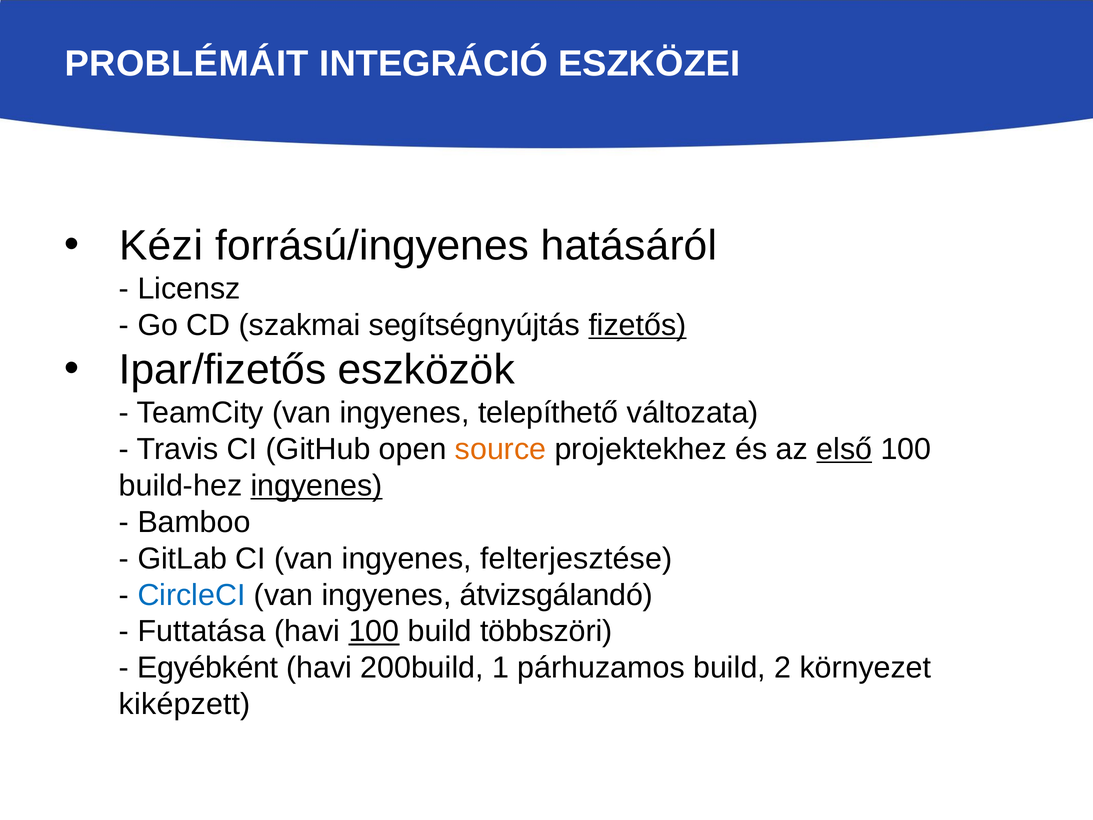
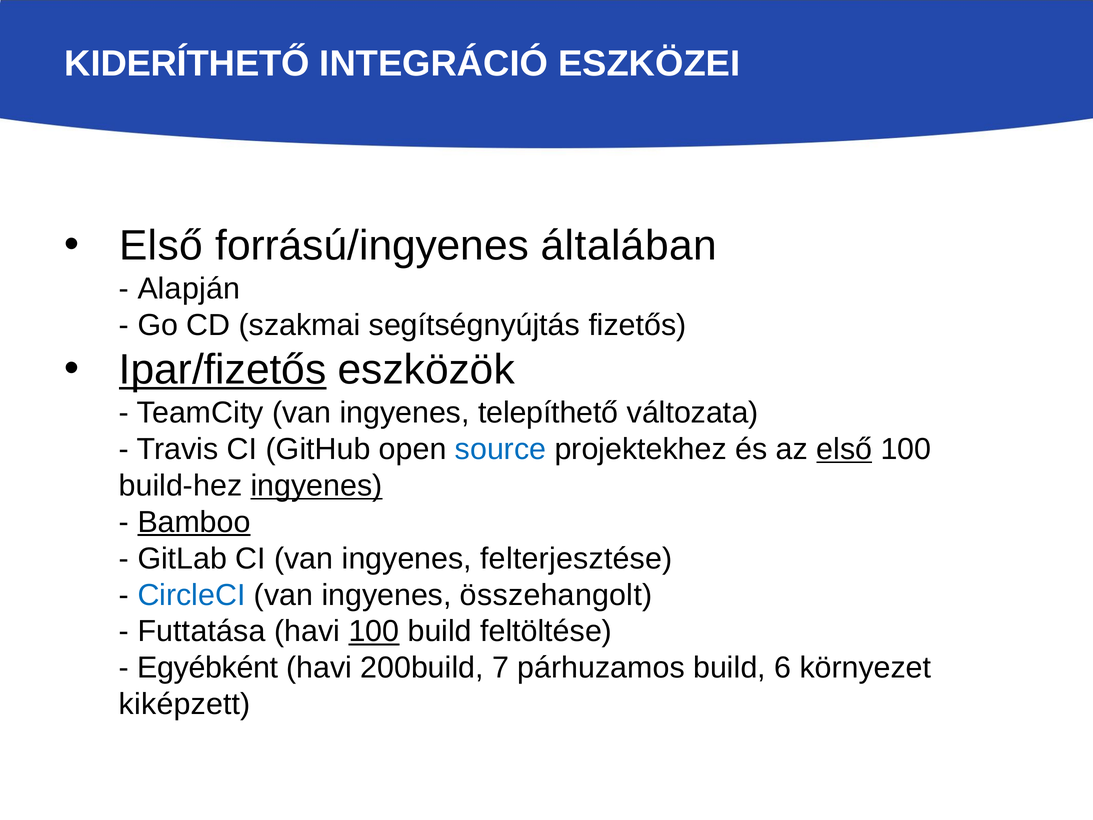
PROBLÉMÁIT: PROBLÉMÁIT -> KIDERÍTHETŐ
Kézi at (161, 246): Kézi -> Első
hatásáról: hatásáról -> általában
Licensz: Licensz -> Alapján
fizetős underline: present -> none
Ipar/fizetős underline: none -> present
source colour: orange -> blue
Bamboo underline: none -> present
átvizsgálandó: átvizsgálandó -> összehangolt
többszöri: többszöri -> feltöltése
1: 1 -> 7
2: 2 -> 6
